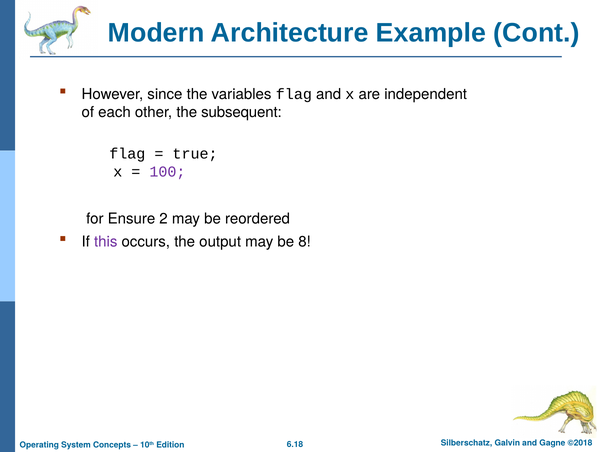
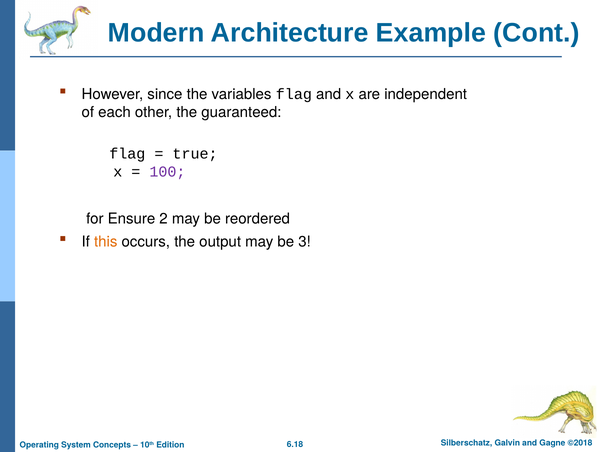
subsequent: subsequent -> guaranteed
this colour: purple -> orange
8: 8 -> 3
